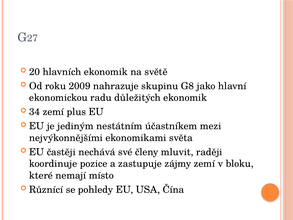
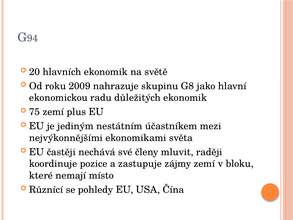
27: 27 -> 94
34: 34 -> 75
